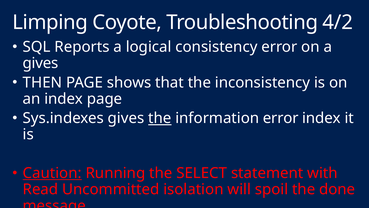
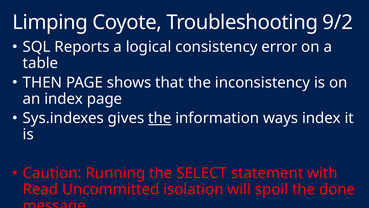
4/2: 4/2 -> 9/2
gives at (40, 63): gives -> table
information error: error -> ways
Caution underline: present -> none
